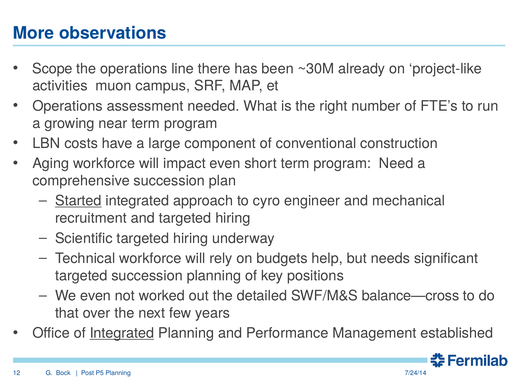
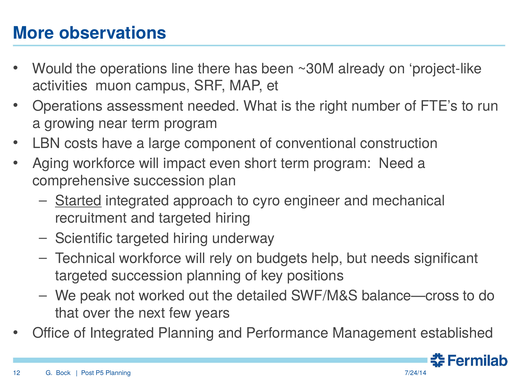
Scope: Scope -> Would
We even: even -> peak
Integrated at (122, 334) underline: present -> none
